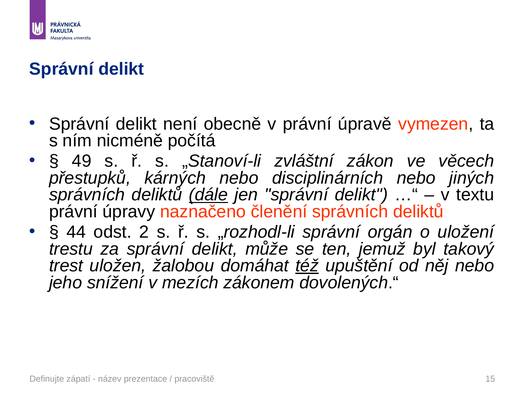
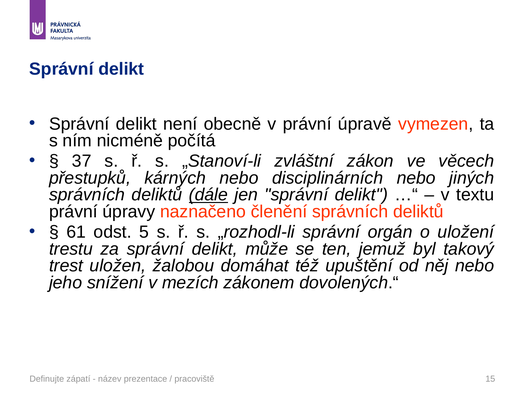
49: 49 -> 37
44: 44 -> 61
2: 2 -> 5
též underline: present -> none
